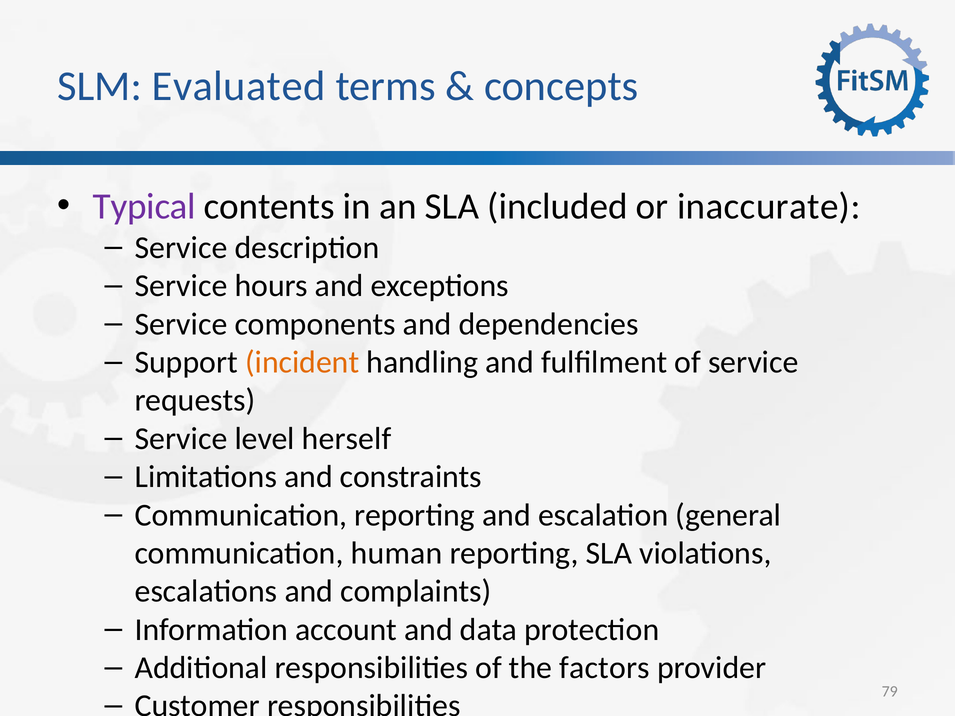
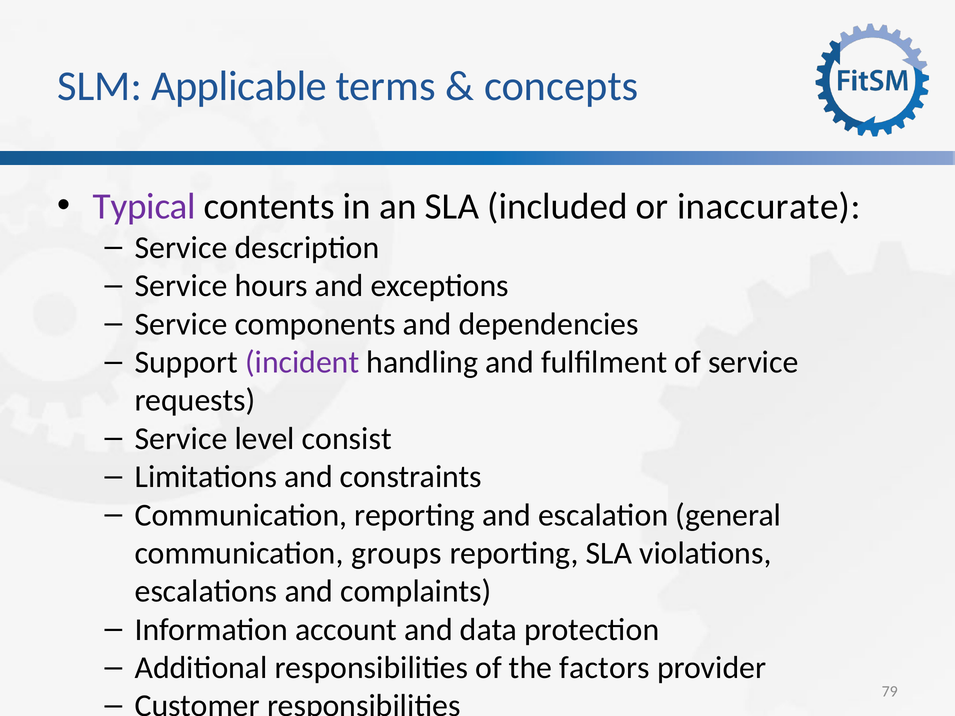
Evaluated: Evaluated -> Applicable
incident colour: orange -> purple
herself: herself -> consist
human: human -> groups
